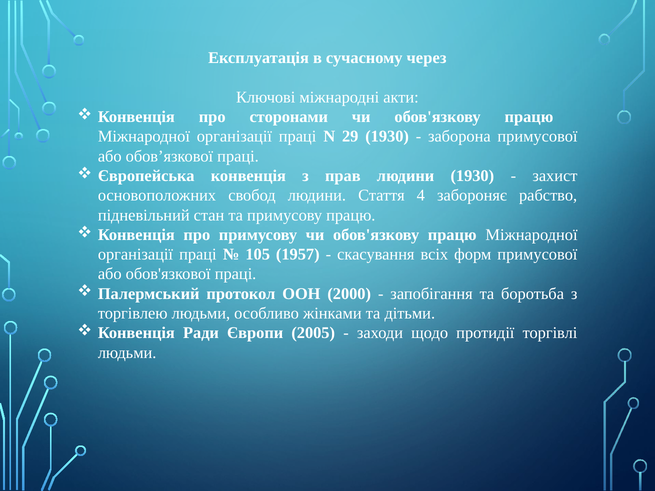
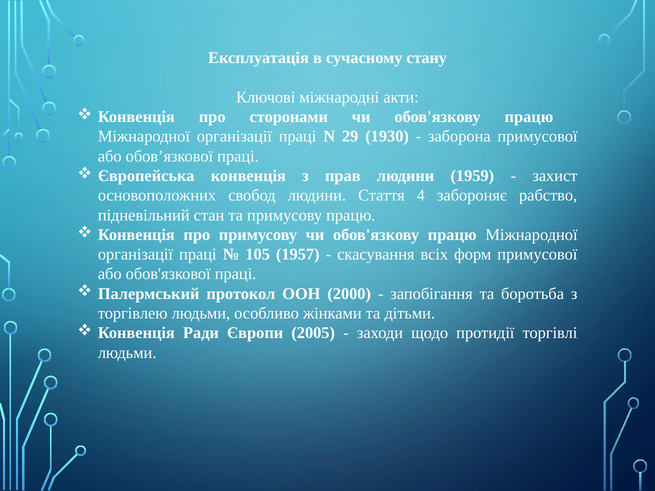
через: через -> стану
людини 1930: 1930 -> 1959
